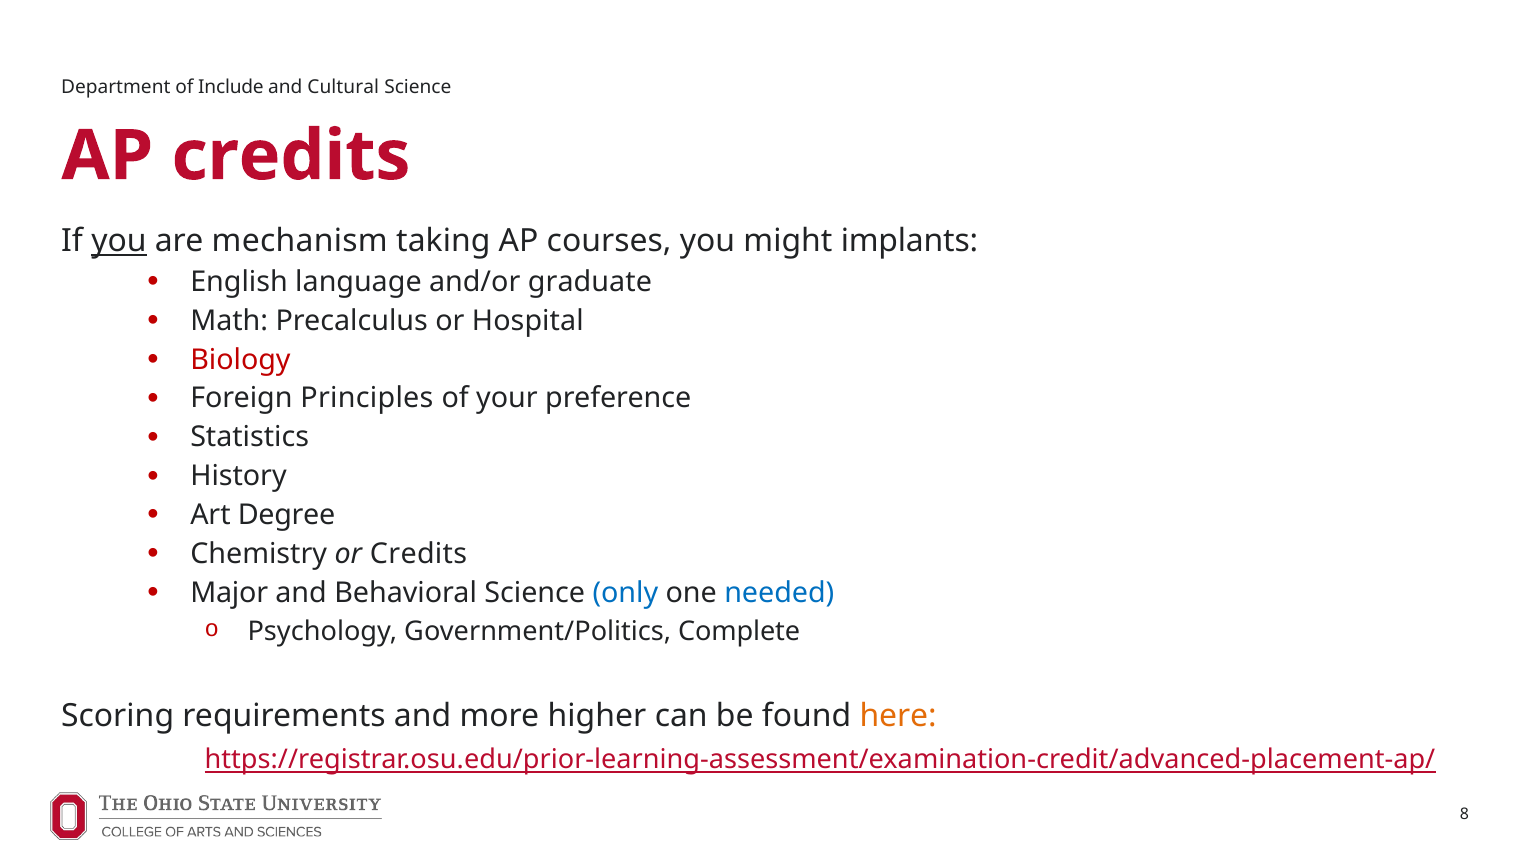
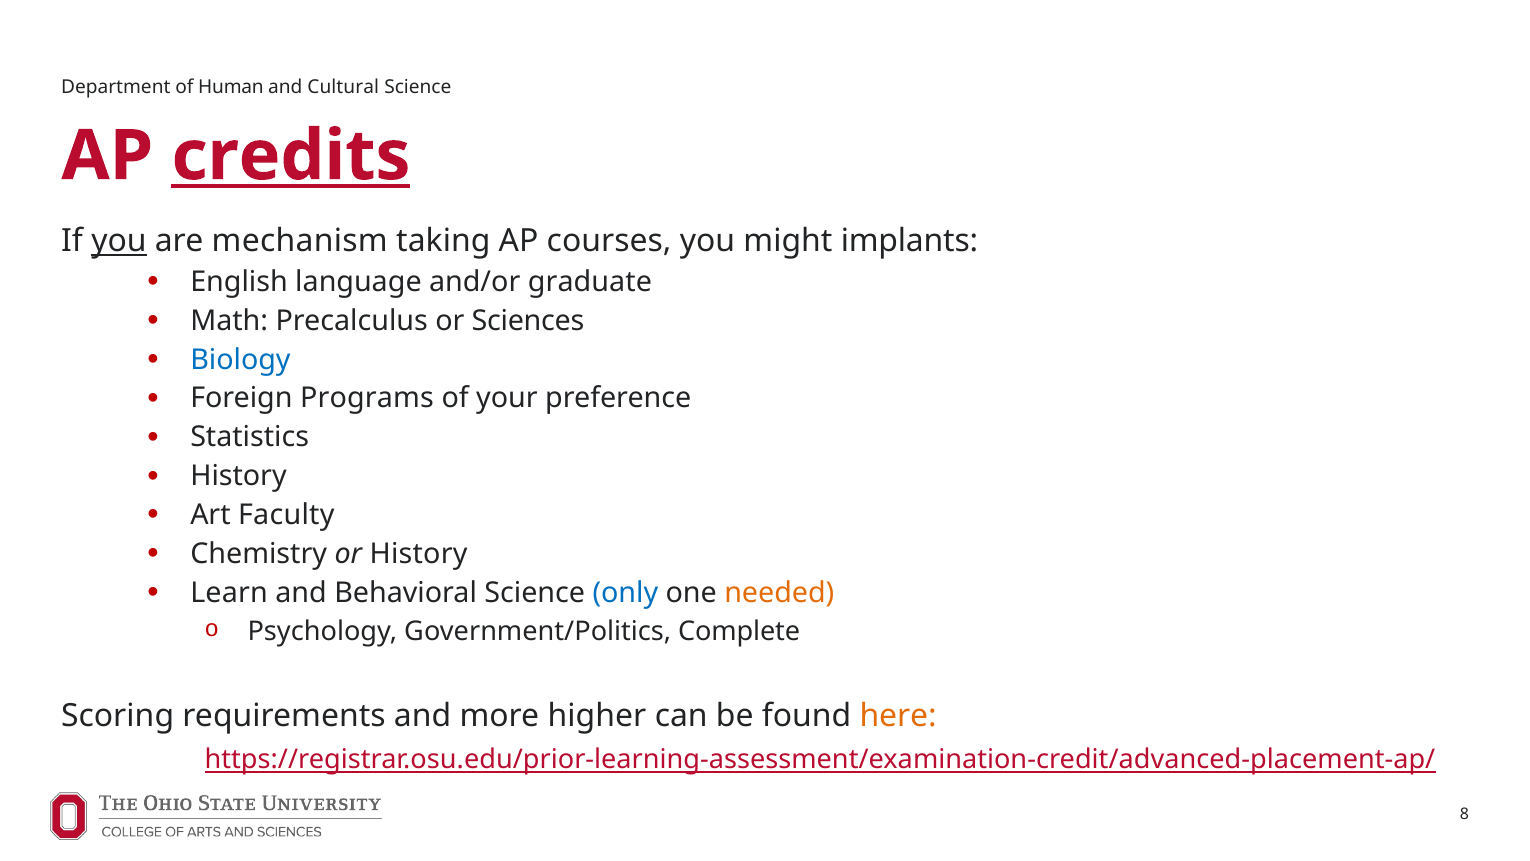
Include: Include -> Human
credits at (291, 156) underline: none -> present
Hospital: Hospital -> Sciences
Biology colour: red -> blue
Principles: Principles -> Programs
Degree: Degree -> Faculty
or Credits: Credits -> History
Major: Major -> Learn
needed colour: blue -> orange
